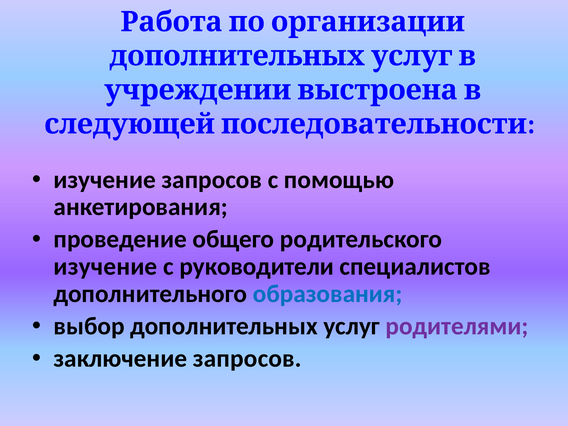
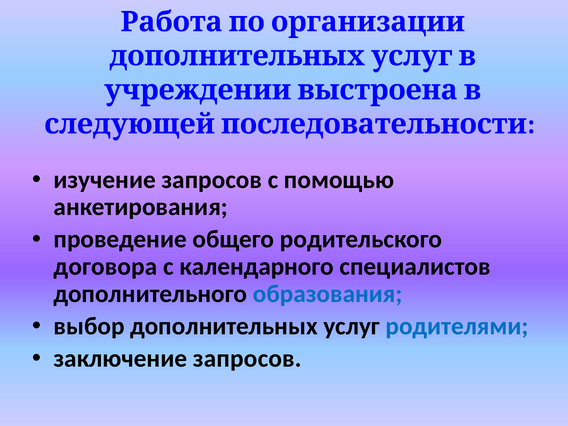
изучение at (105, 267): изучение -> договора
руководители: руководители -> календарного
родителями colour: purple -> blue
